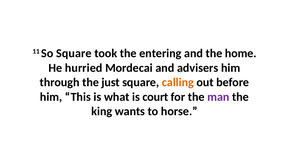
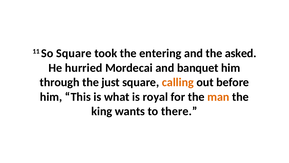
home: home -> asked
advisers: advisers -> banquet
court: court -> royal
man colour: purple -> orange
horse: horse -> there
